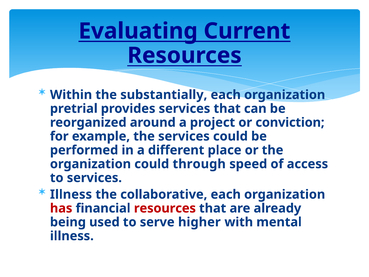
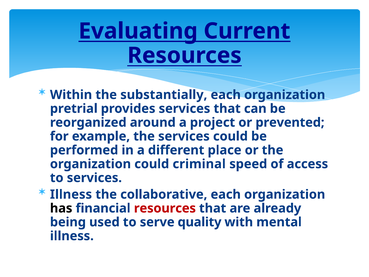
conviction: conviction -> prevented
through: through -> criminal
has colour: red -> black
higher: higher -> quality
